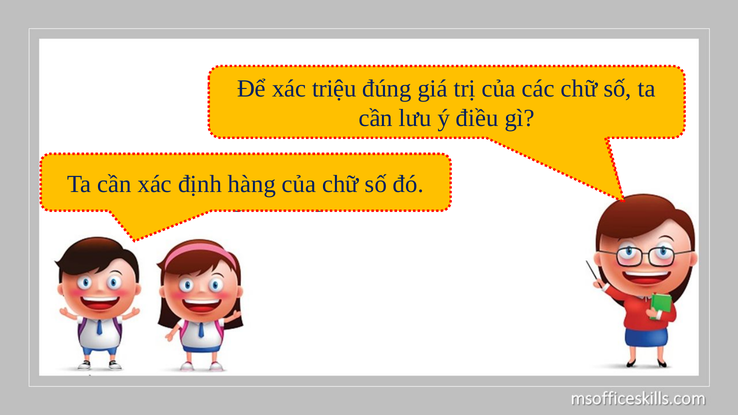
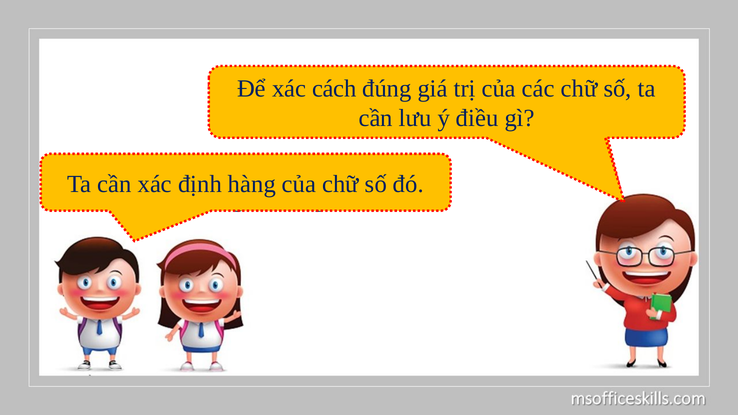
triệu: triệu -> cách
